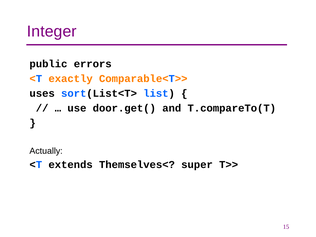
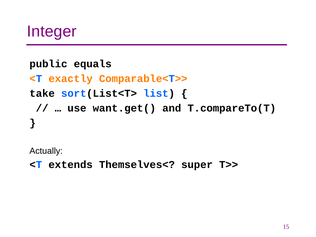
errors: errors -> equals
uses: uses -> take
door.get(: door.get( -> want.get(
